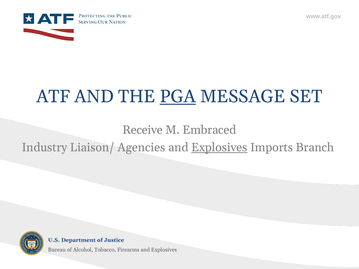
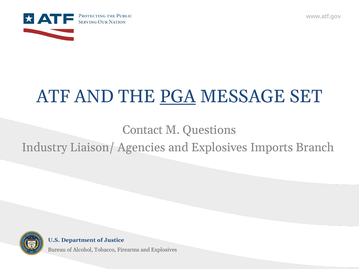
Receive: Receive -> Contact
Embraced: Embraced -> Questions
Explosives at (219, 148) underline: present -> none
